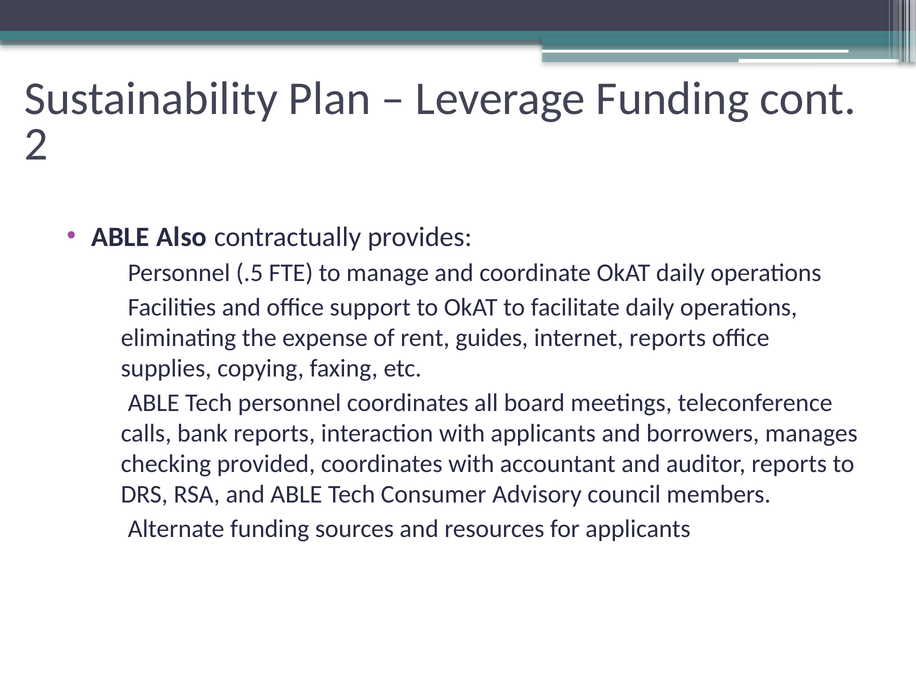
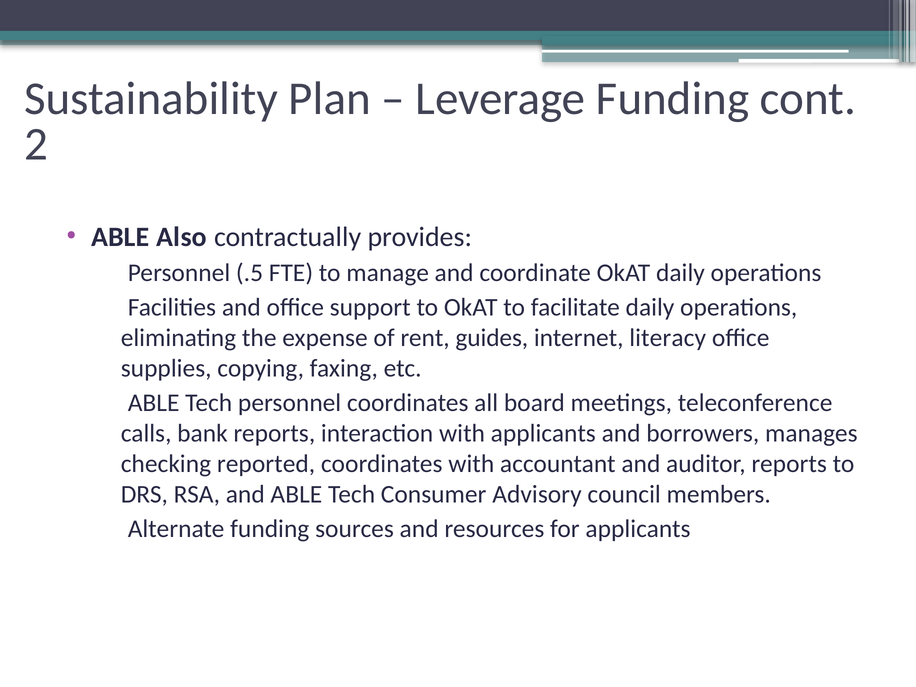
internet reports: reports -> literacy
provided: provided -> reported
